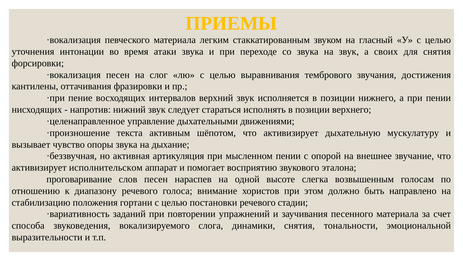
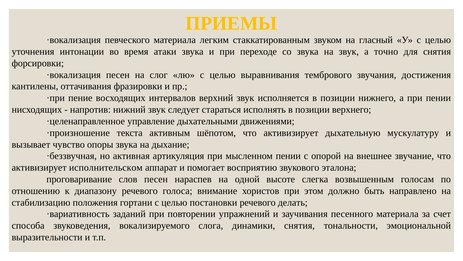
своих: своих -> точно
стадии: стадии -> делать
